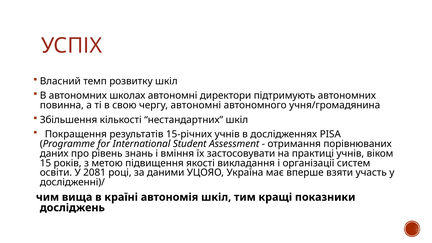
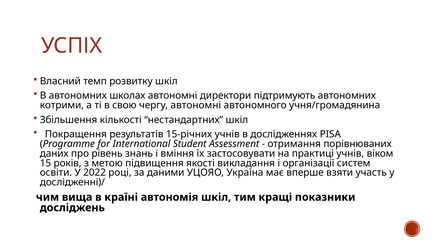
повинна: повинна -> котрими
2081: 2081 -> 2022
